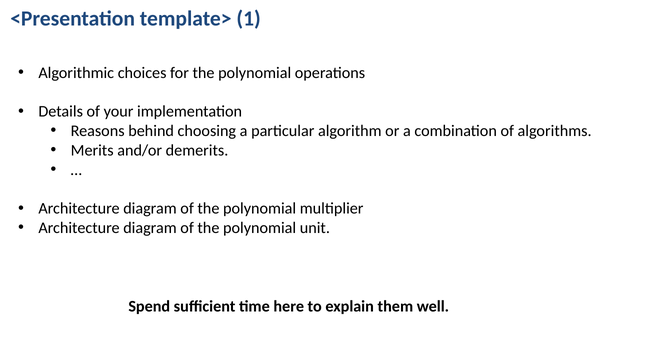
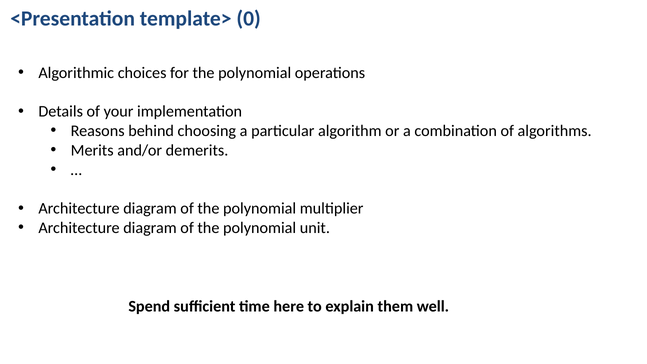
1: 1 -> 0
